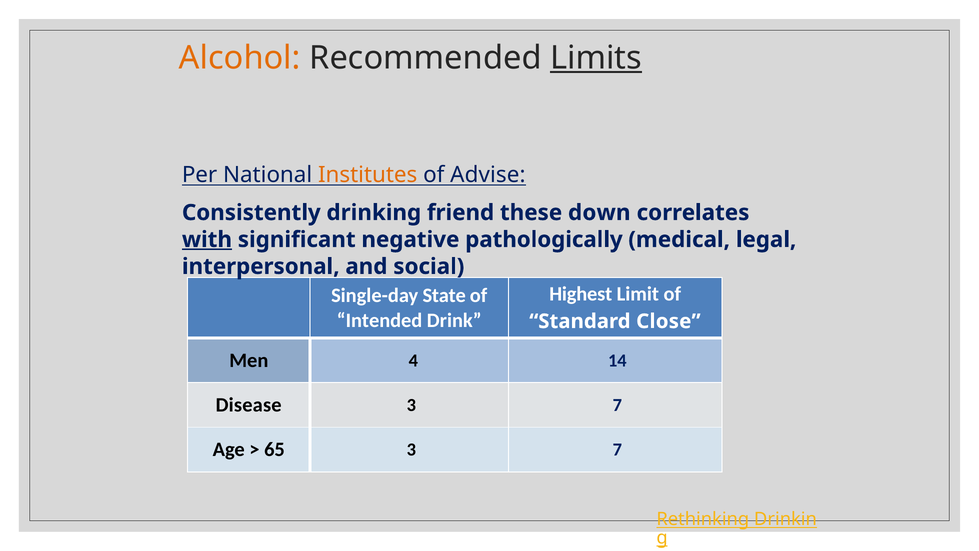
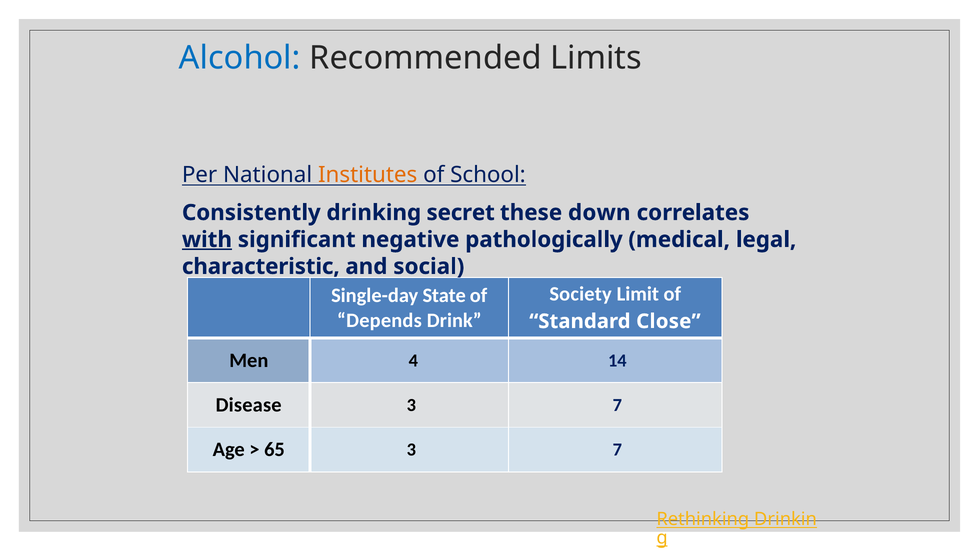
Alcohol colour: orange -> blue
Limits underline: present -> none
Advise: Advise -> School
friend: friend -> secret
interpersonal: interpersonal -> characteristic
Highest: Highest -> Society
Intended: Intended -> Depends
